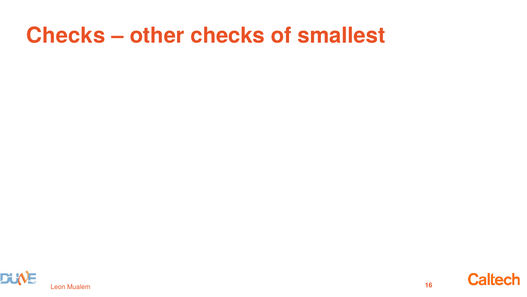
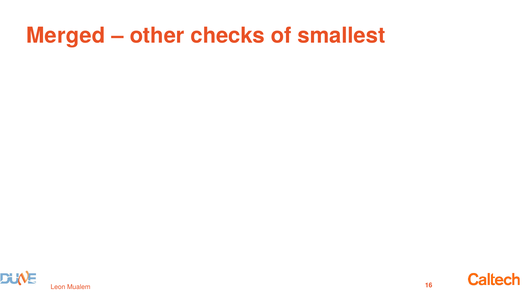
Checks at (66, 36): Checks -> Merged
